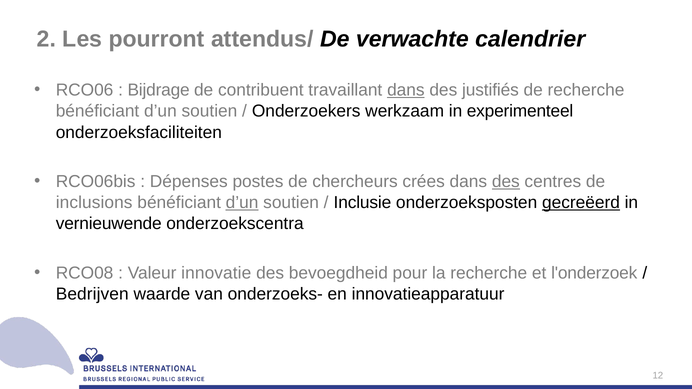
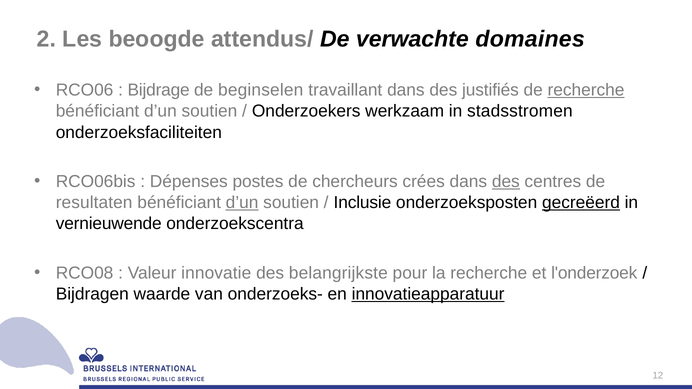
pourront: pourront -> beoogde
calendrier: calendrier -> domaines
contribuent: contribuent -> beginselen
dans at (406, 90) underline: present -> none
recherche at (586, 90) underline: none -> present
experimenteel: experimenteel -> stadsstromen
inclusions: inclusions -> resultaten
bevoegdheid: bevoegdheid -> belangrijkste
Bedrijven: Bedrijven -> Bijdragen
innovatieapparatuur underline: none -> present
